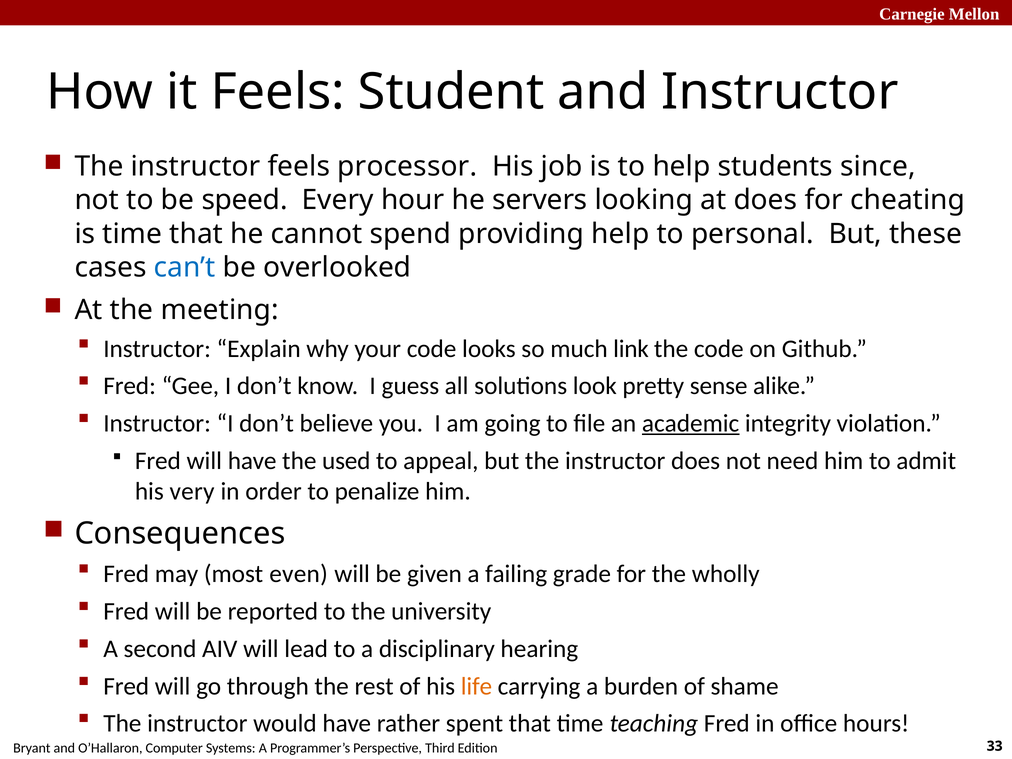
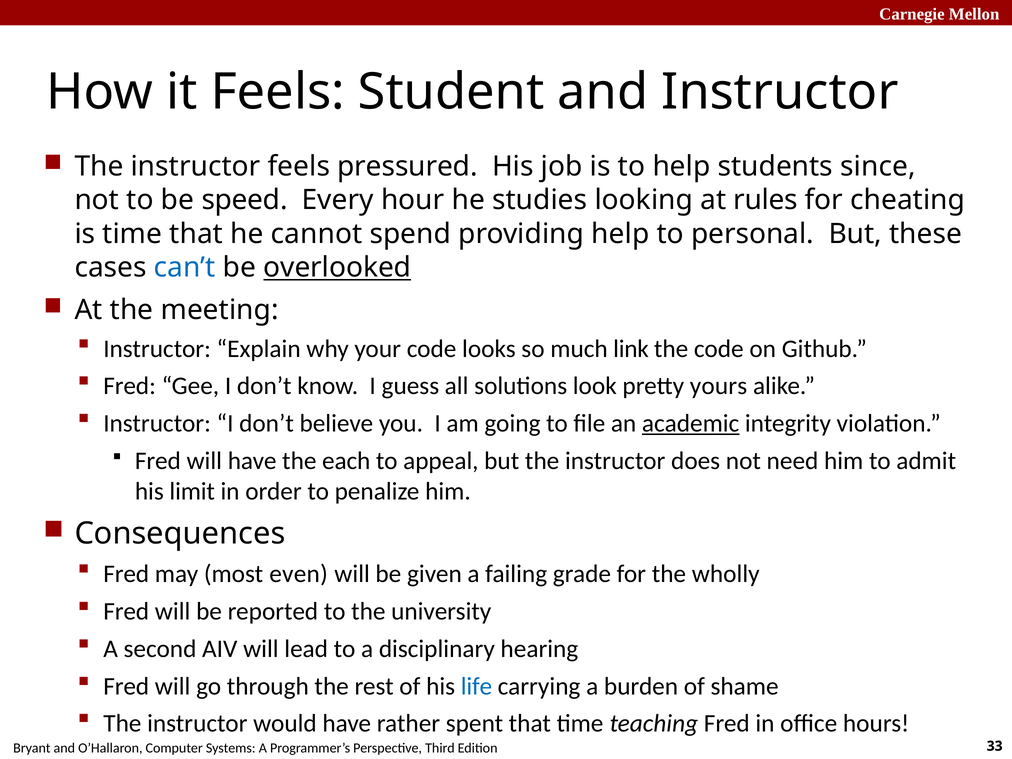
processor: processor -> pressured
servers: servers -> studies
at does: does -> rules
overlooked underline: none -> present
sense: sense -> yours
used: used -> each
very: very -> limit
life colour: orange -> blue
